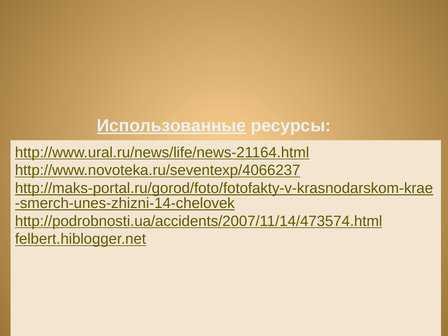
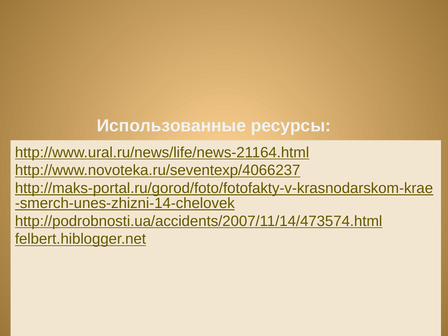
Использованные underline: present -> none
